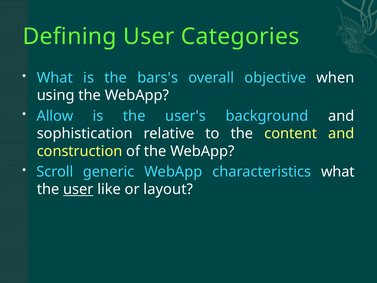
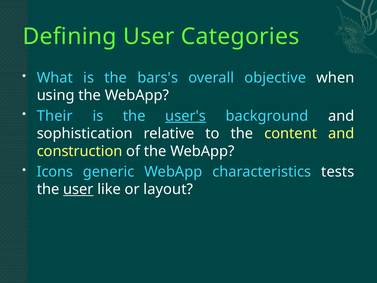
Allow: Allow -> Their
user's underline: none -> present
Scroll: Scroll -> Icons
characteristics what: what -> tests
